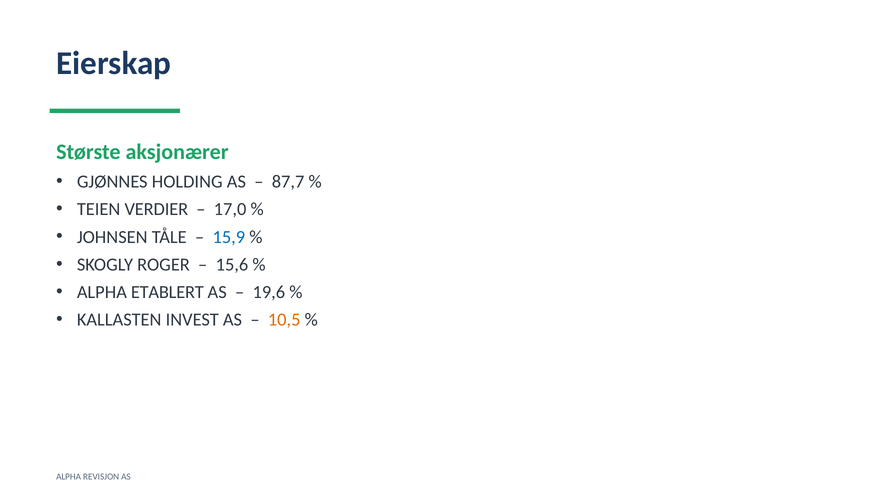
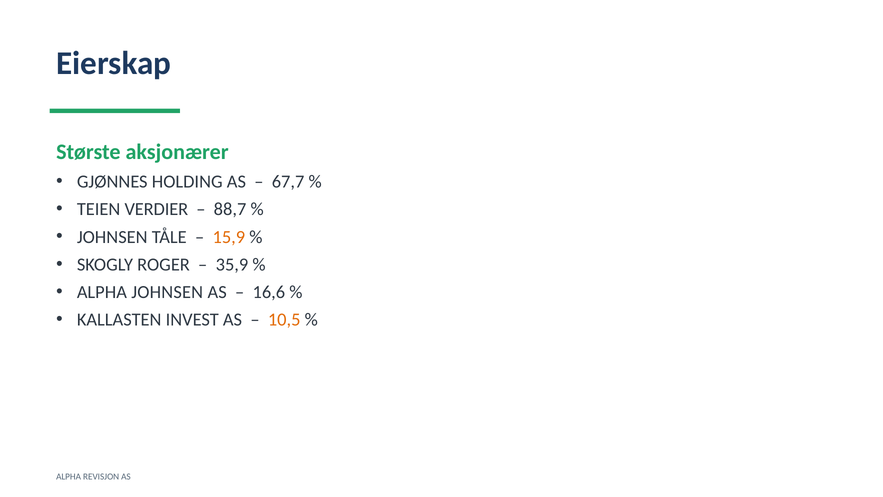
87,7: 87,7 -> 67,7
17,0: 17,0 -> 88,7
15,9 colour: blue -> orange
15,6: 15,6 -> 35,9
ALPHA ETABLERT: ETABLERT -> JOHNSEN
19,6: 19,6 -> 16,6
